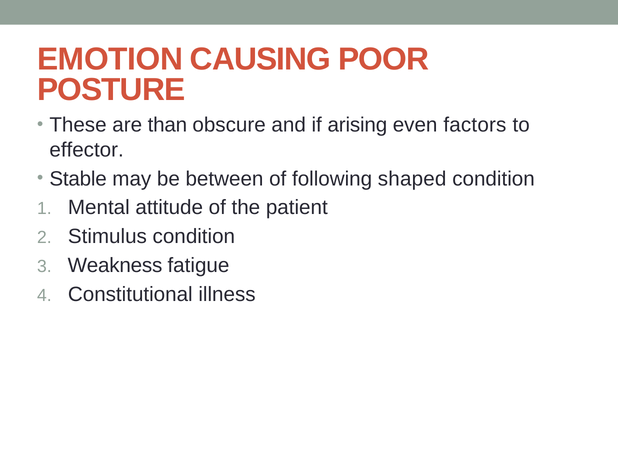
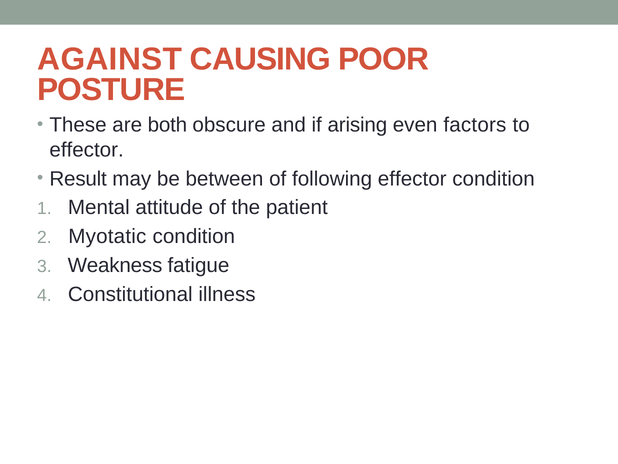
EMOTION: EMOTION -> AGAINST
than: than -> both
Stable: Stable -> Result
following shaped: shaped -> effector
Stimulus: Stimulus -> Myotatic
